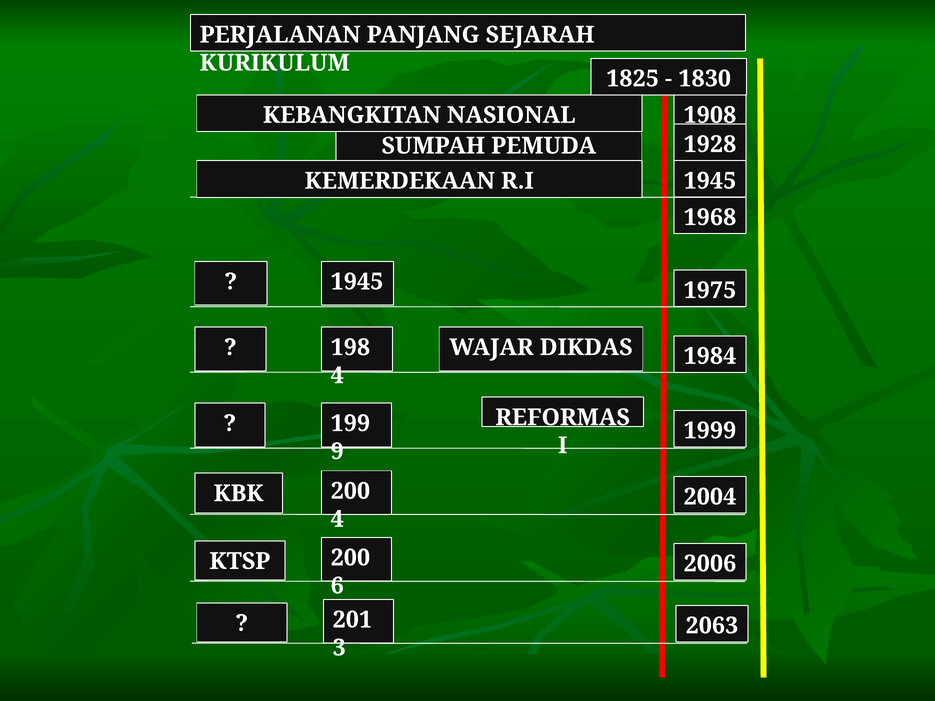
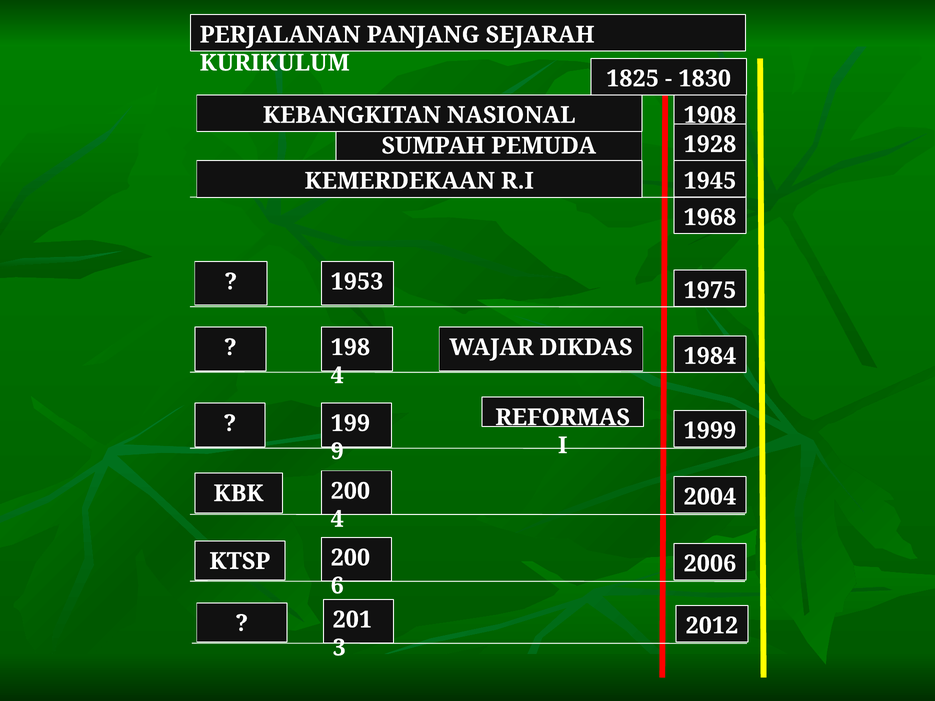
1945 at (357, 282): 1945 -> 1953
2063: 2063 -> 2012
